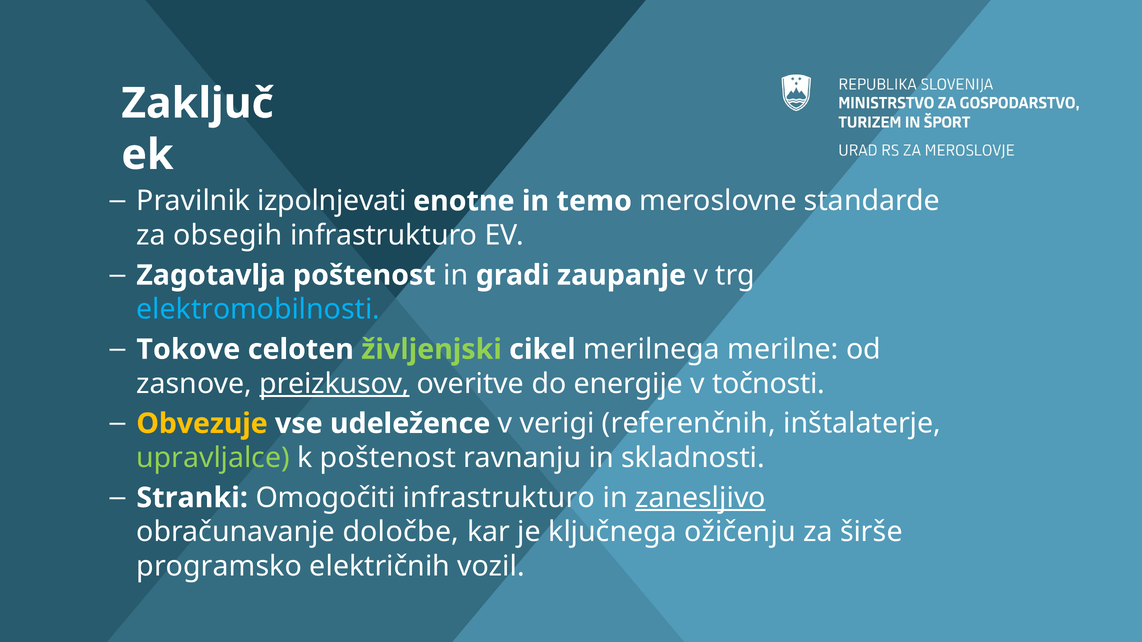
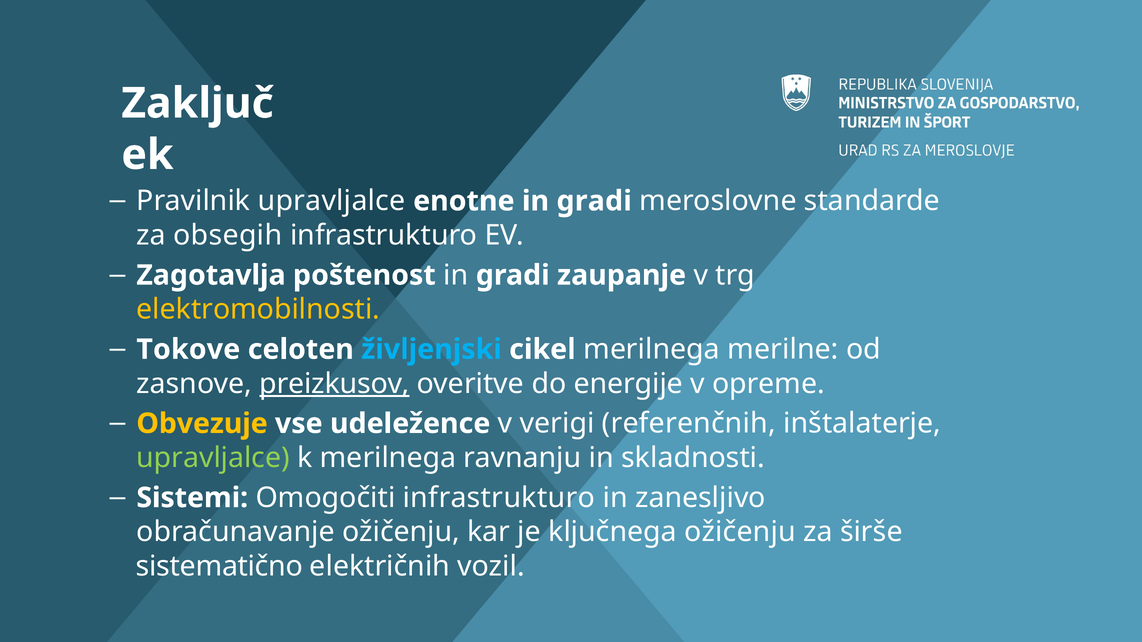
Pravilnik izpolnjevati: izpolnjevati -> upravljalce
enotne in temo: temo -> gradi
elektromobilnosti colour: light blue -> yellow
življenjski colour: light green -> light blue
točnosti: točnosti -> opreme
k poštenost: poštenost -> merilnega
Stranki: Stranki -> Sistemi
zanesljivo underline: present -> none
obračunavanje določbe: določbe -> ožičenju
programsko: programsko -> sistematično
